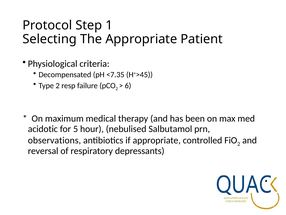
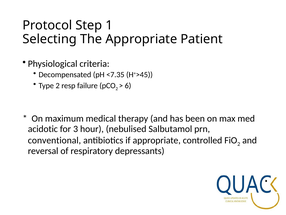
5: 5 -> 3
observations: observations -> conventional
